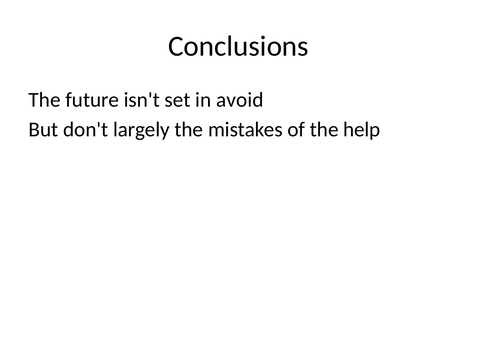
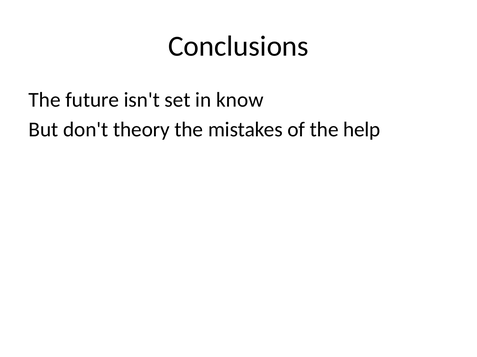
avoid: avoid -> know
largely: largely -> theory
